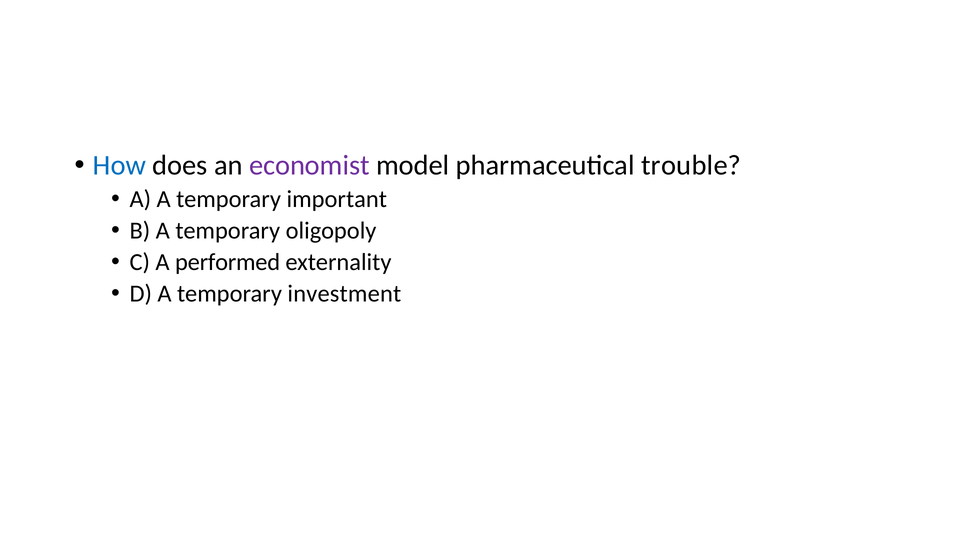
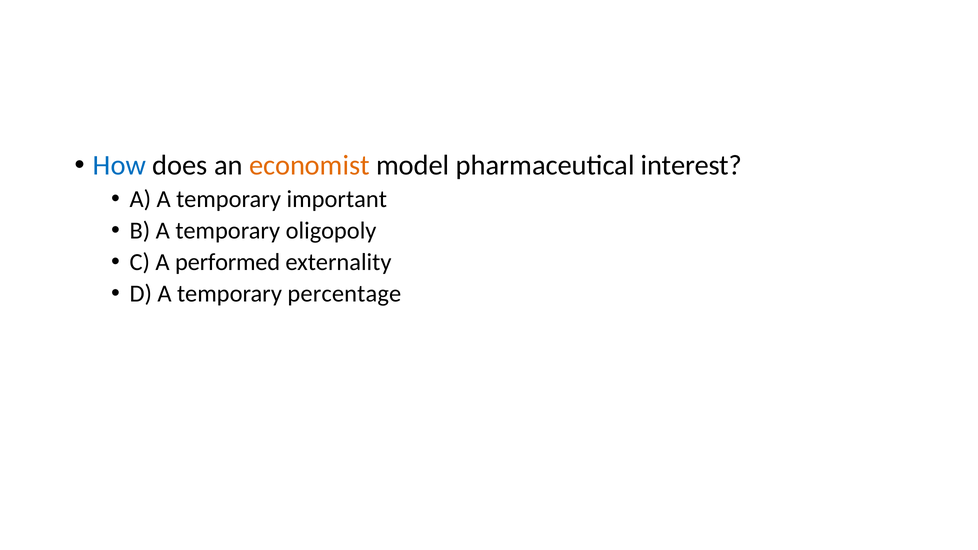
economist colour: purple -> orange
trouble: trouble -> interest
investment: investment -> percentage
